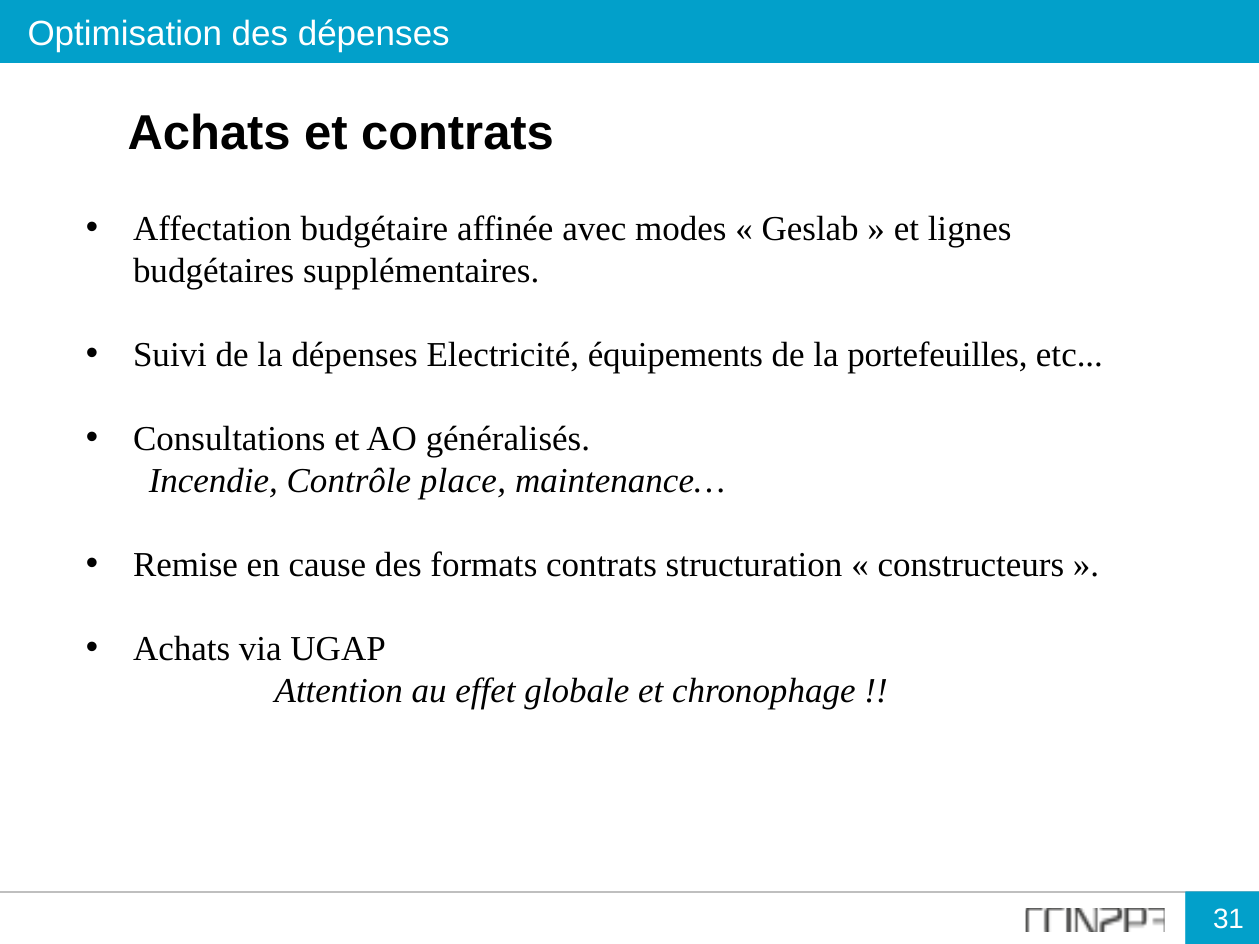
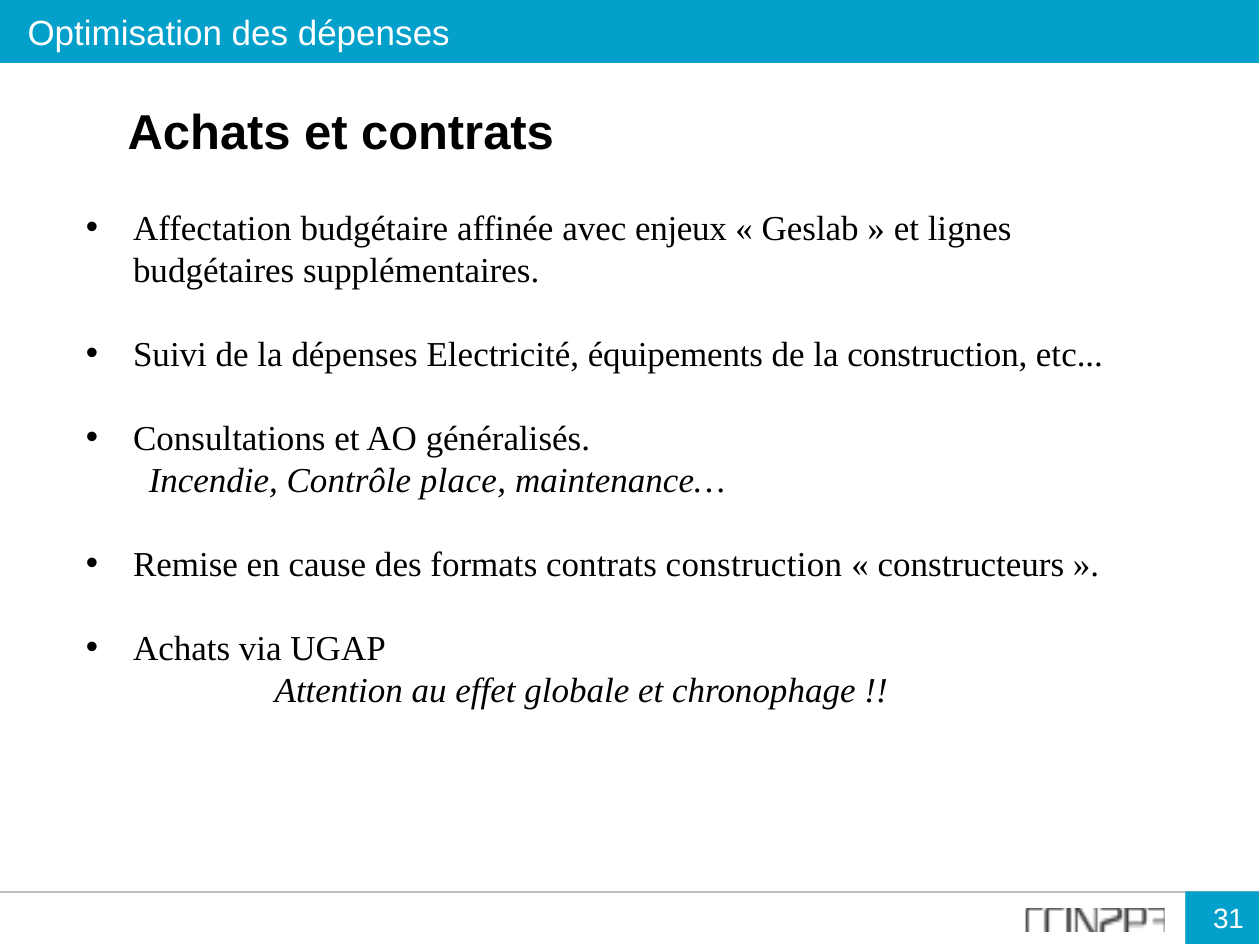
modes: modes -> enjeux
la portefeuilles: portefeuilles -> construction
contrats structuration: structuration -> construction
